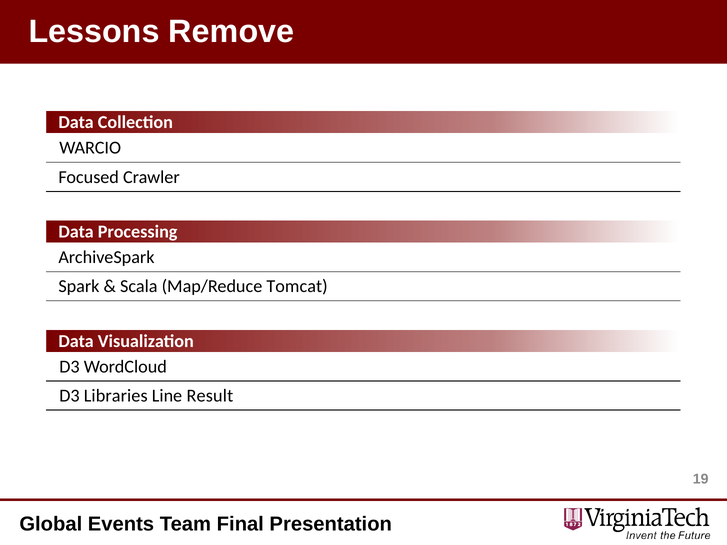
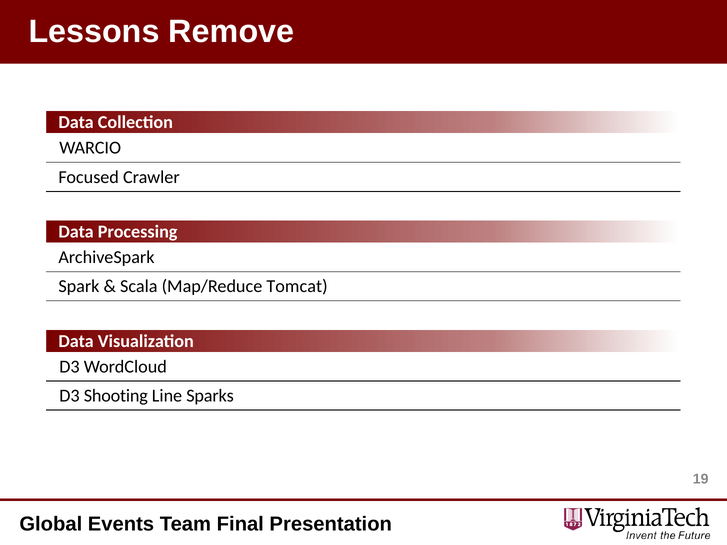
Libraries: Libraries -> Shooting
Result: Result -> Sparks
